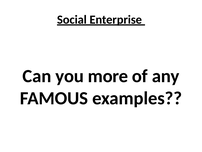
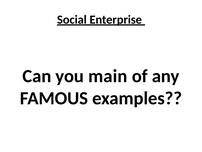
more: more -> main
